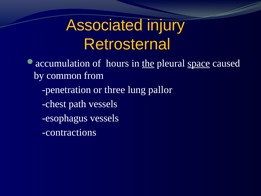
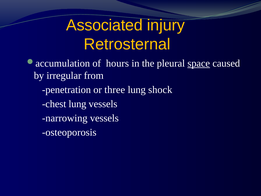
the underline: present -> none
common: common -> irregular
pallor: pallor -> shock
chest path: path -> lung
esophagus: esophagus -> narrowing
contractions: contractions -> osteoporosis
